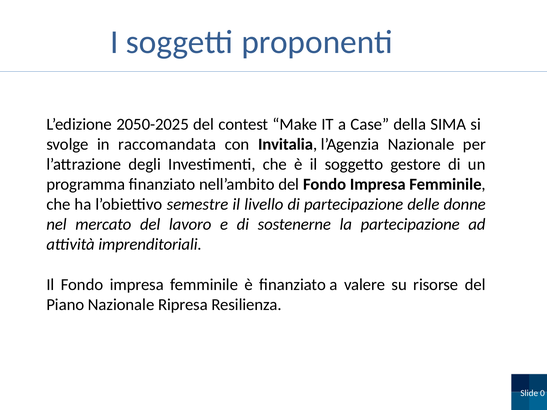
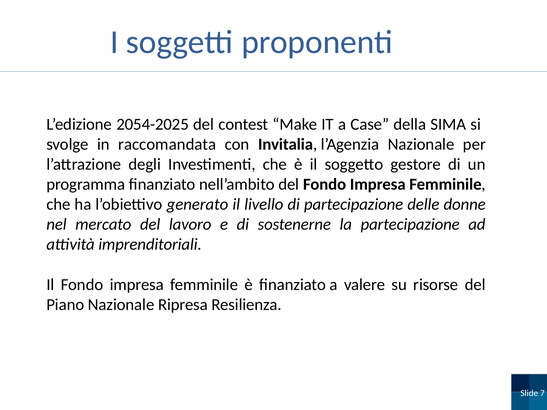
2050-2025: 2050-2025 -> 2054-2025
semestre: semestre -> generato
0: 0 -> 7
